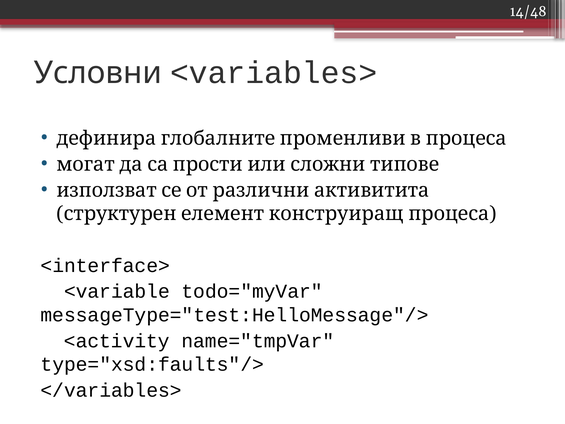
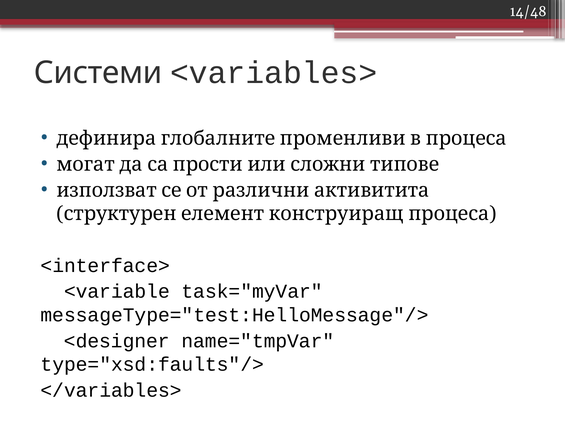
Условни: Условни -> Системи
todo="myVar: todo="myVar -> task="myVar
<activity: <activity -> <designer
